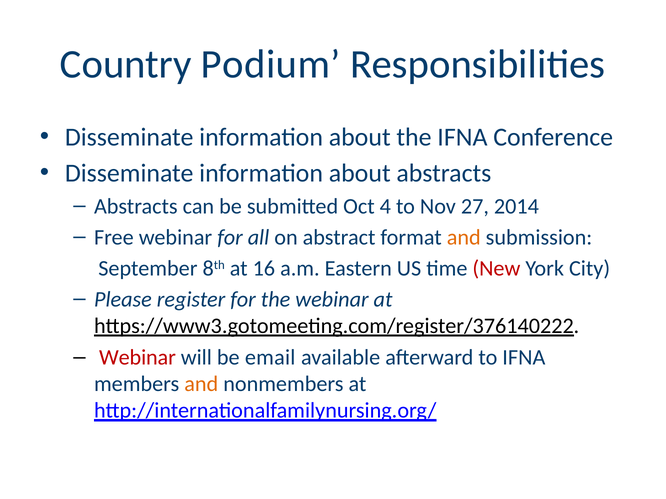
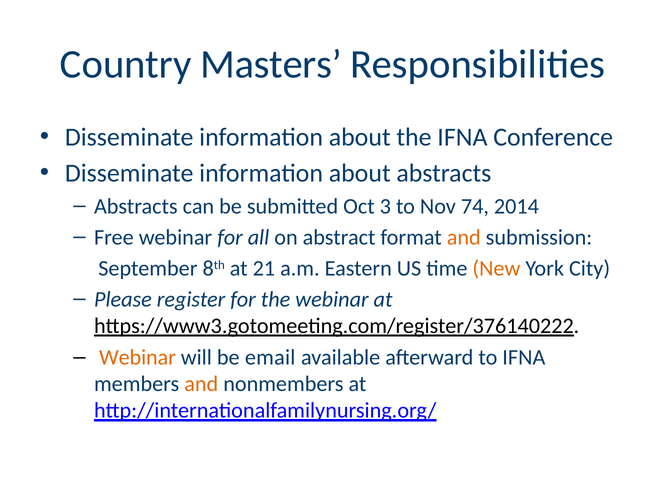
Podium: Podium -> Masters
4: 4 -> 3
27: 27 -> 74
16: 16 -> 21
New colour: red -> orange
Webinar at (137, 358) colour: red -> orange
